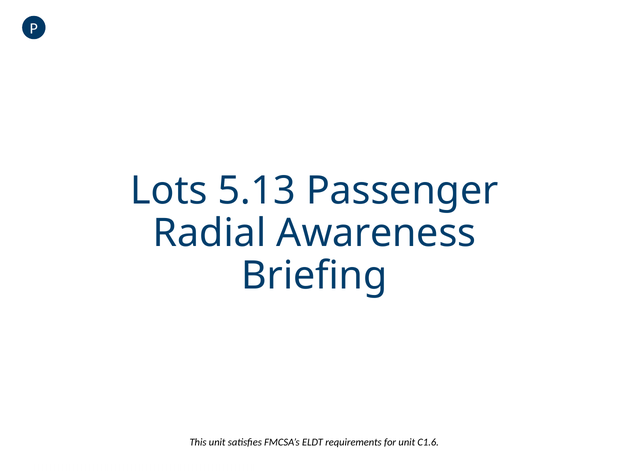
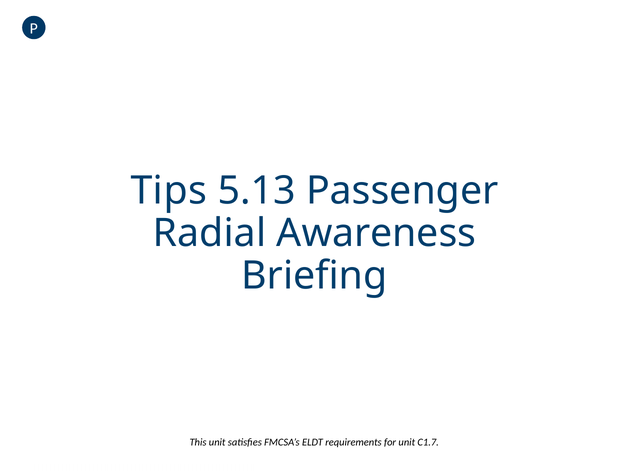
Lots: Lots -> Tips
C1.6: C1.6 -> C1.7
